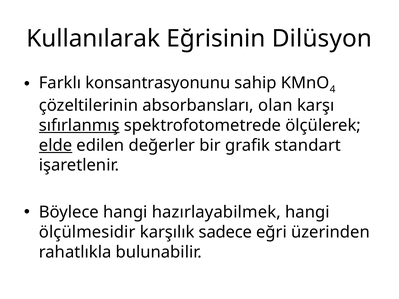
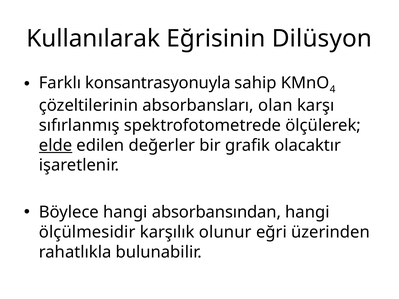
konsantrasyonunu: konsantrasyonunu -> konsantrasyonuyla
sıfırlanmış underline: present -> none
standart: standart -> olacaktır
hazırlayabilmek: hazırlayabilmek -> absorbansından
sadece: sadece -> olunur
